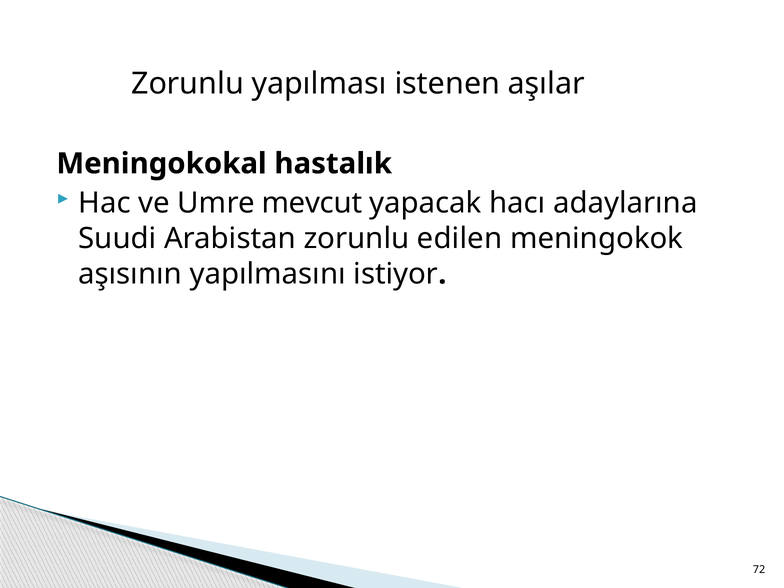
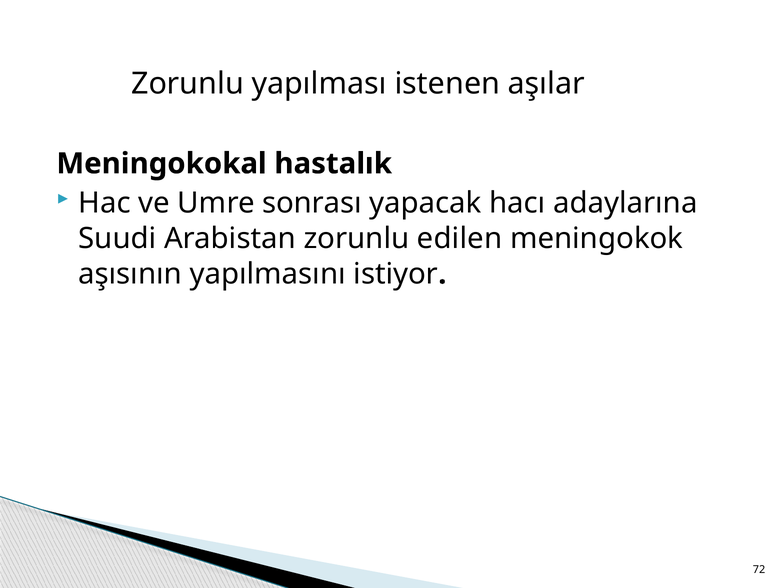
mevcut: mevcut -> sonrası
